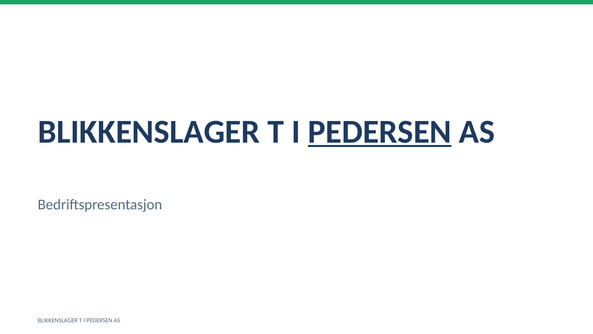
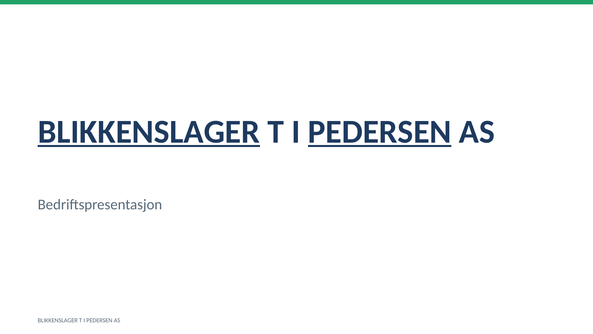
BLIKKENSLAGER at (149, 132) underline: none -> present
